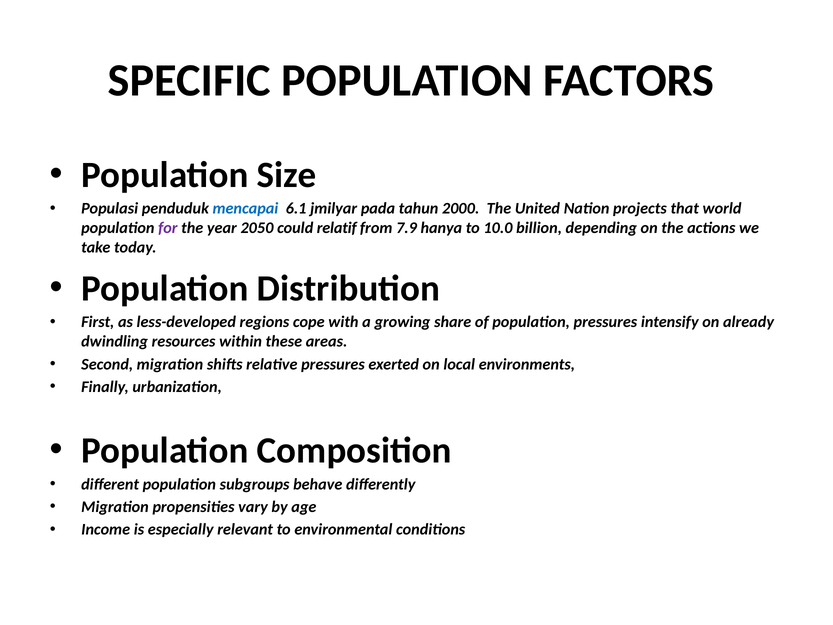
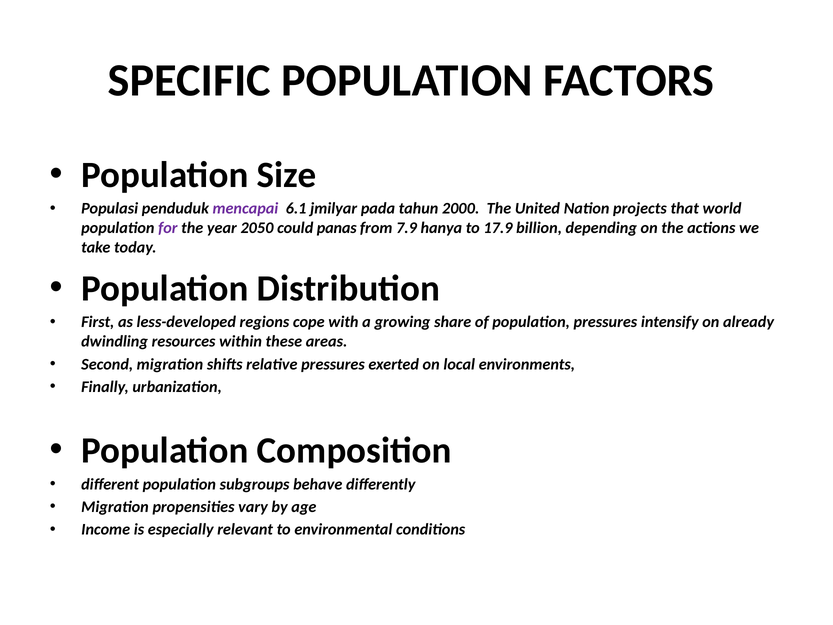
mencapai colour: blue -> purple
relatif: relatif -> panas
10.0: 10.0 -> 17.9
